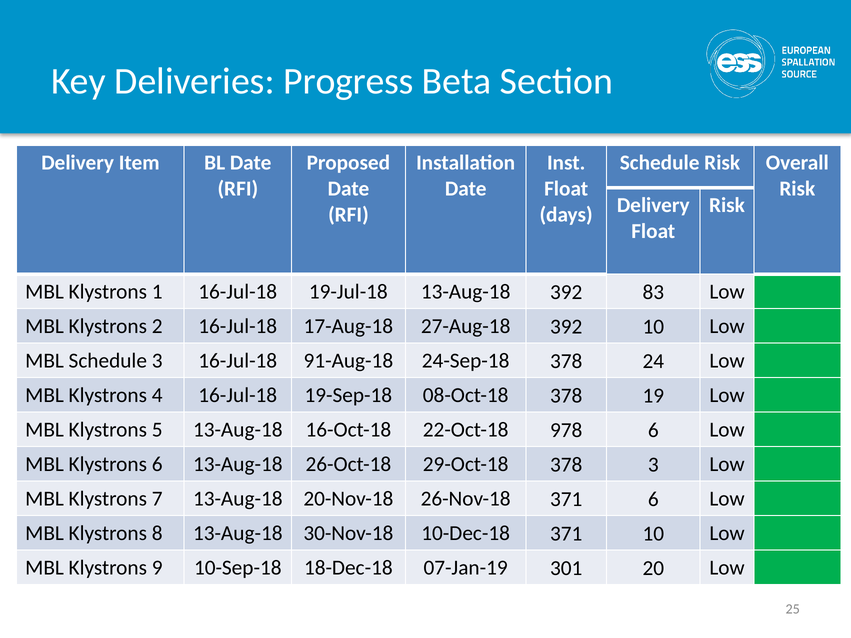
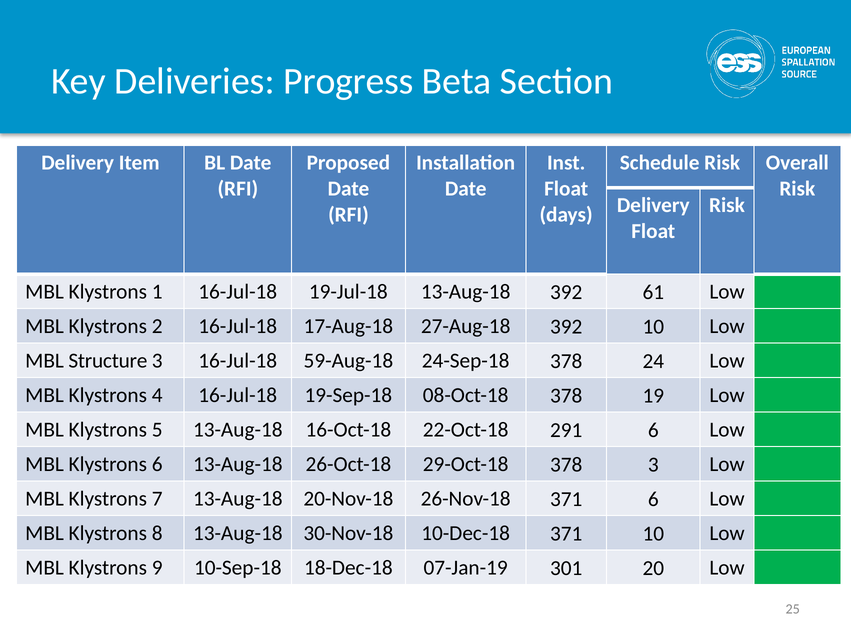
83: 83 -> 61
MBL Schedule: Schedule -> Structure
91-Aug-18: 91-Aug-18 -> 59-Aug-18
978: 978 -> 291
